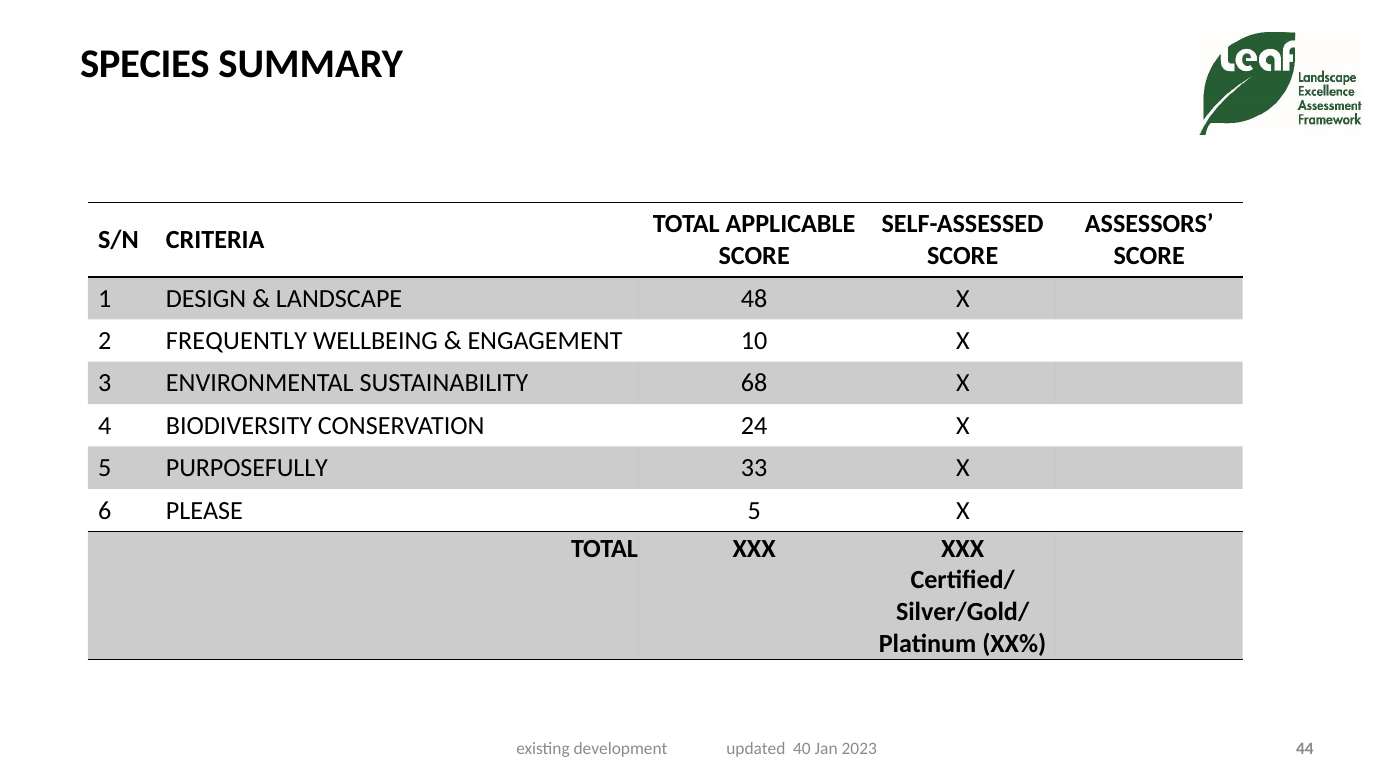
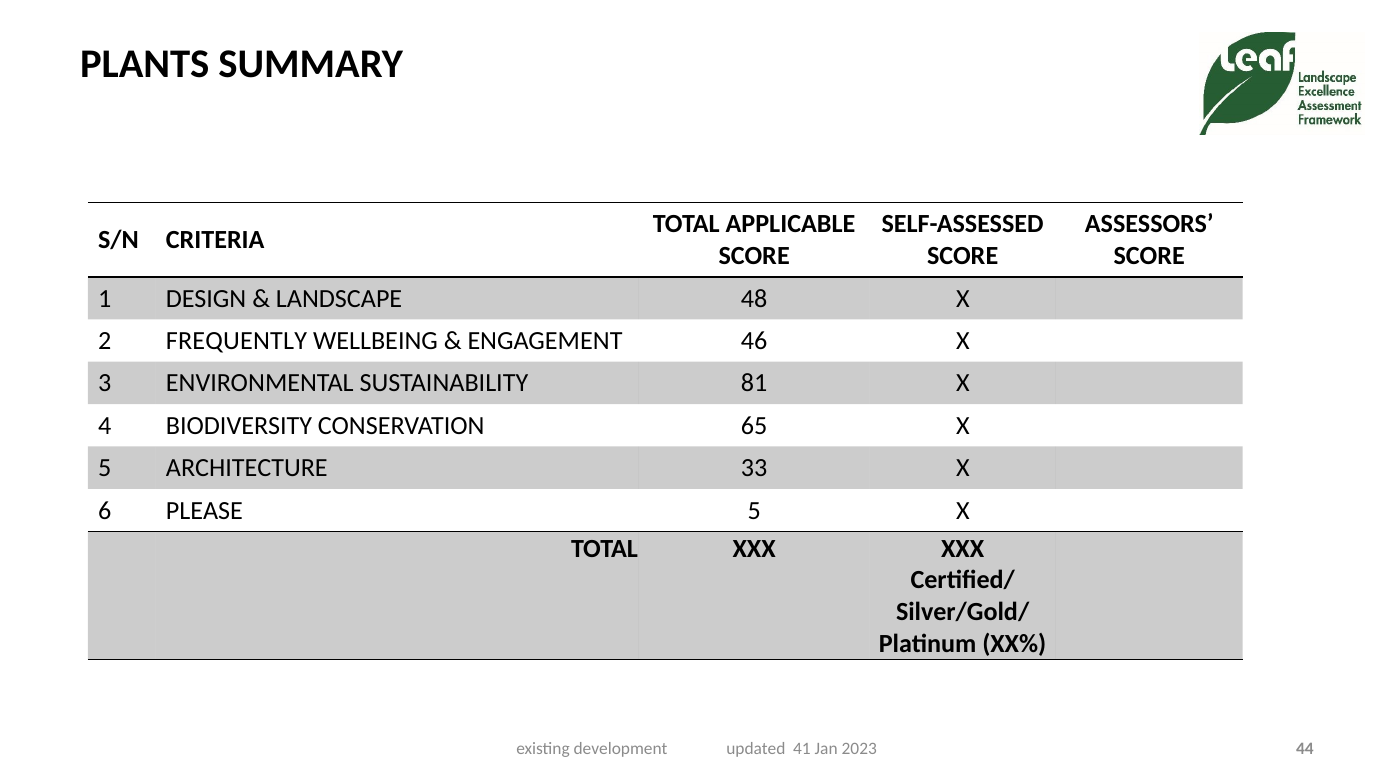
SPECIES: SPECIES -> PLANTS
10: 10 -> 46
68: 68 -> 81
24: 24 -> 65
PURPOSEFULLY: PURPOSEFULLY -> ARCHITECTURE
40: 40 -> 41
